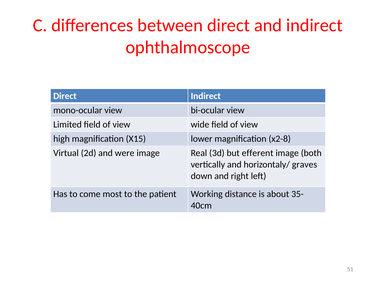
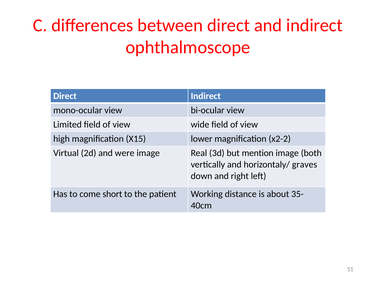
x2-8: x2-8 -> x2-2
efferent: efferent -> mention
most: most -> short
